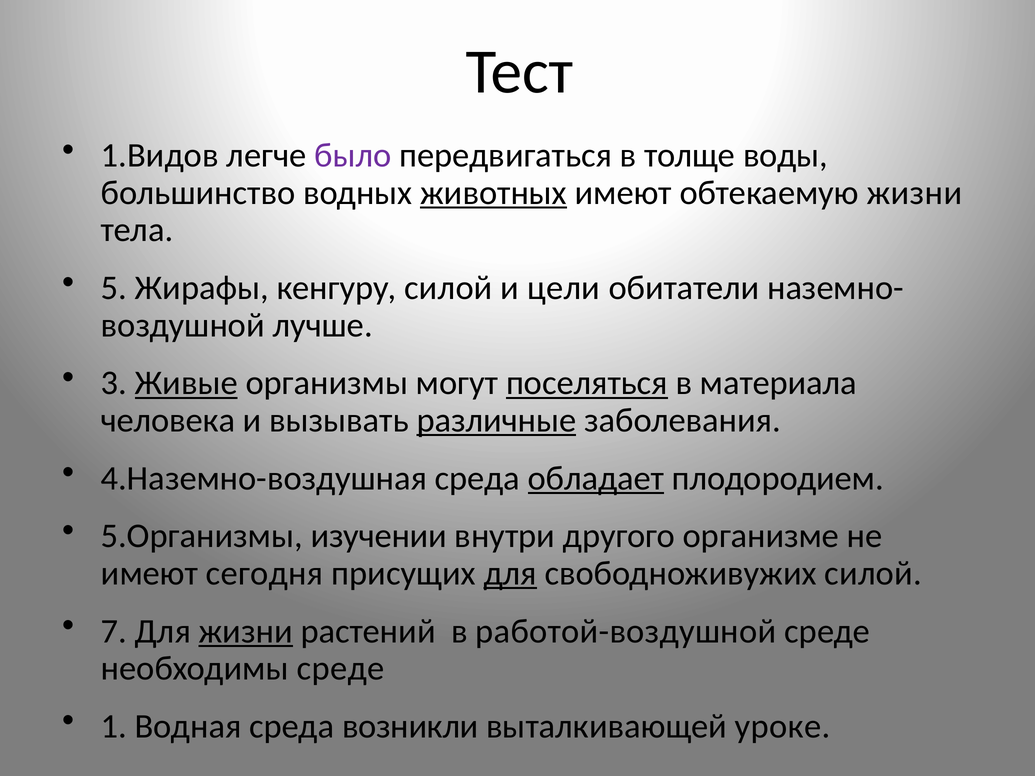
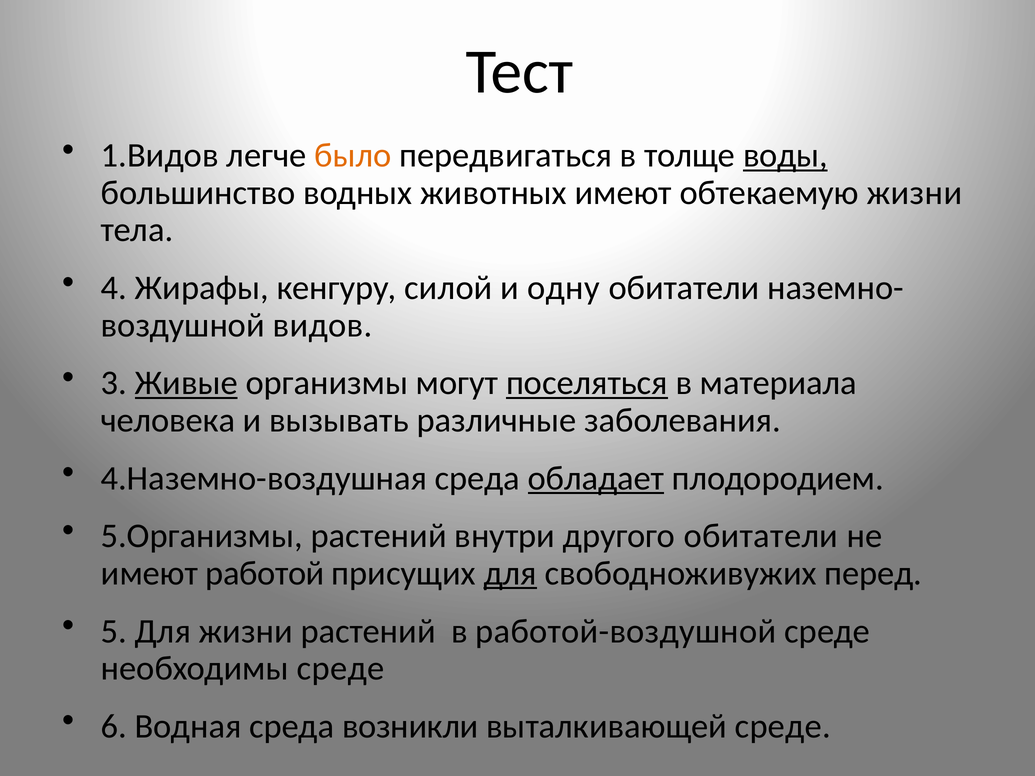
было colour: purple -> orange
воды underline: none -> present
животных underline: present -> none
5: 5 -> 4
цели: цели -> одну
лучше: лучше -> видов
различные underline: present -> none
5.Организмы изучении: изучении -> растений
другого организме: организме -> обитатели
сегодня: сегодня -> работой
свободноживужих силой: силой -> перед
7: 7 -> 5
жизни at (246, 631) underline: present -> none
1: 1 -> 6
выталкивающей уроке: уроке -> среде
